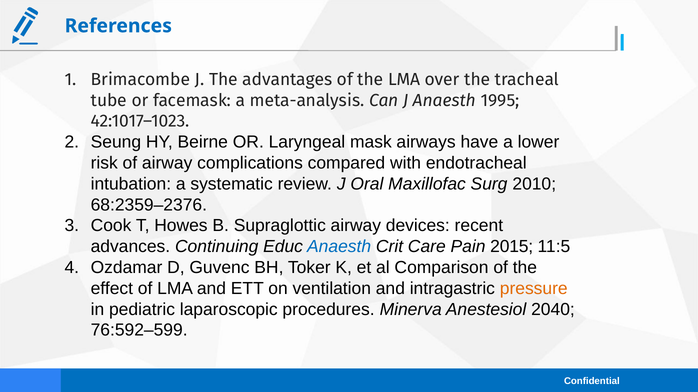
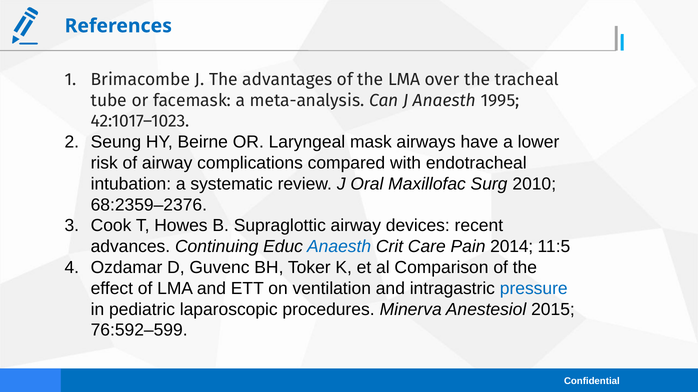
2015: 2015 -> 2014
pressure colour: orange -> blue
2040: 2040 -> 2015
